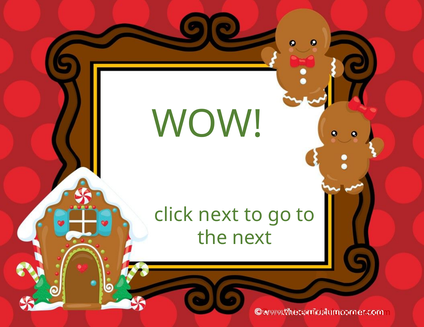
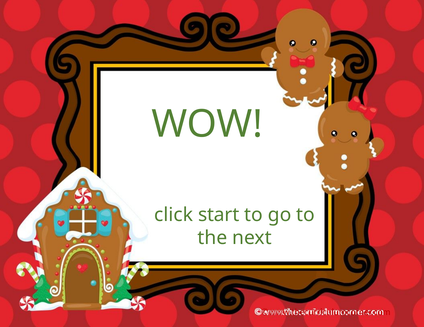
click next: next -> start
